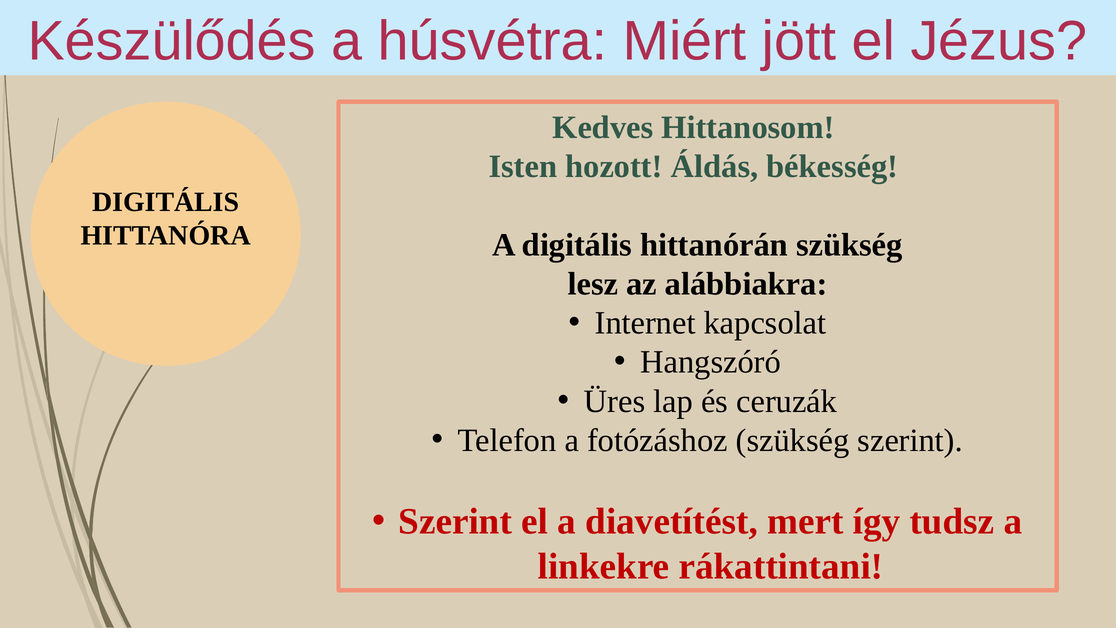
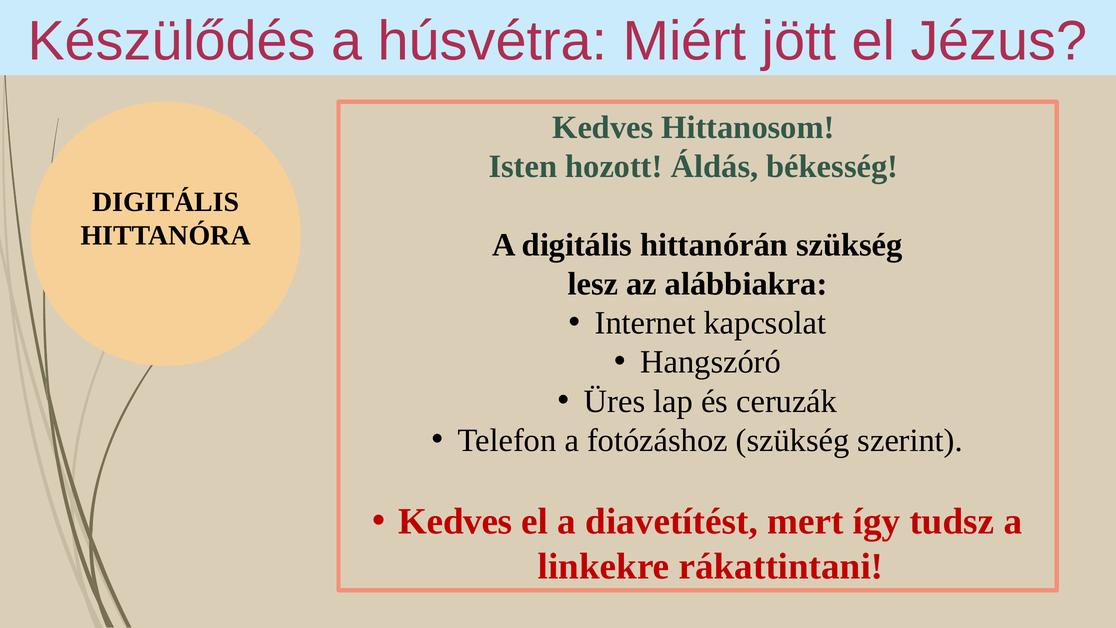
Szerint at (455, 521): Szerint -> Kedves
